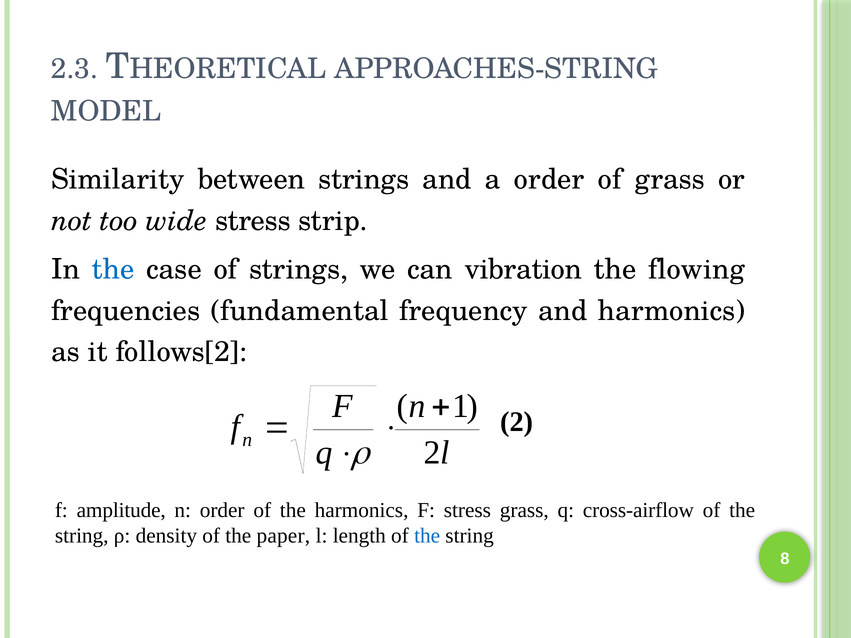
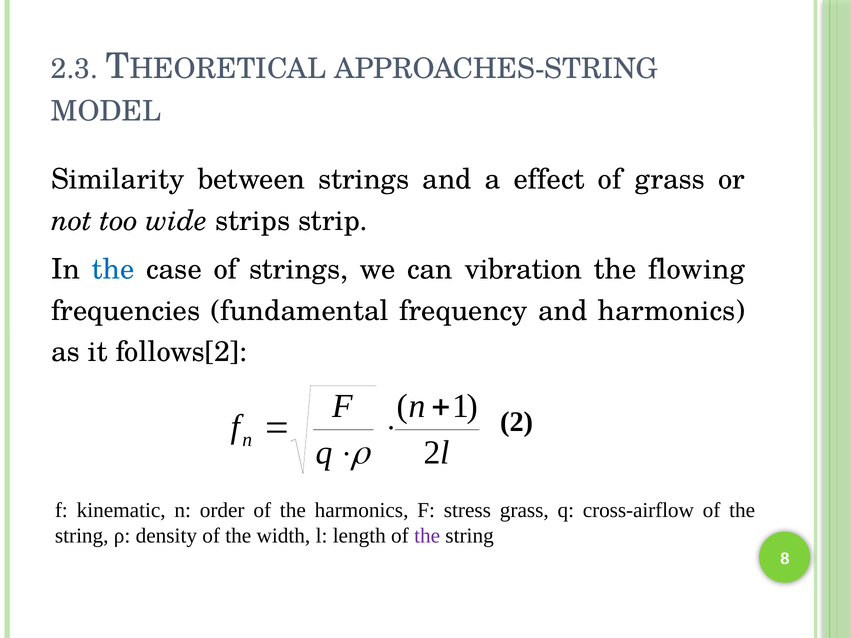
a order: order -> effect
wide stress: stress -> strips
amplitude: amplitude -> kinematic
paper: paper -> width
the at (427, 536) colour: blue -> purple
